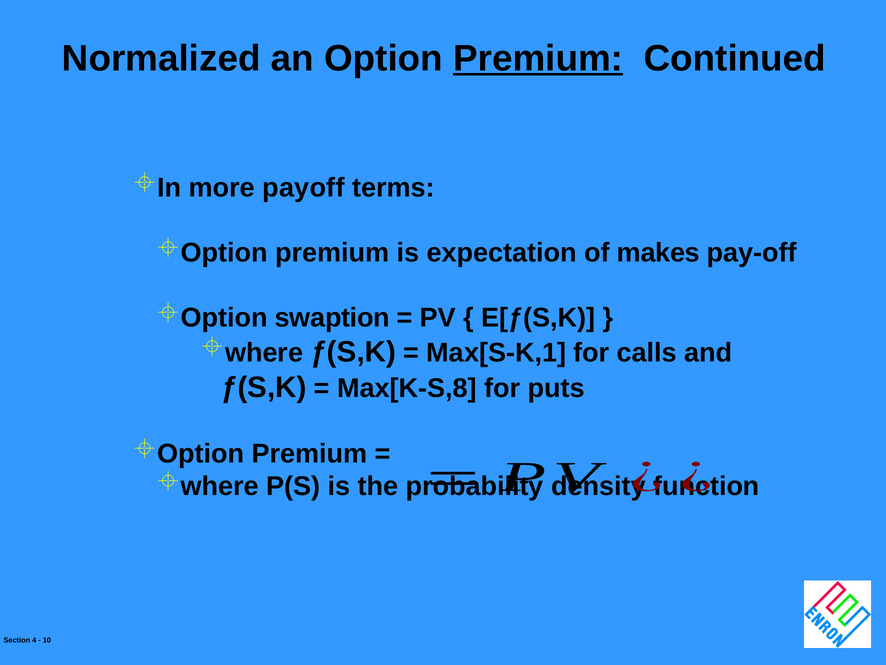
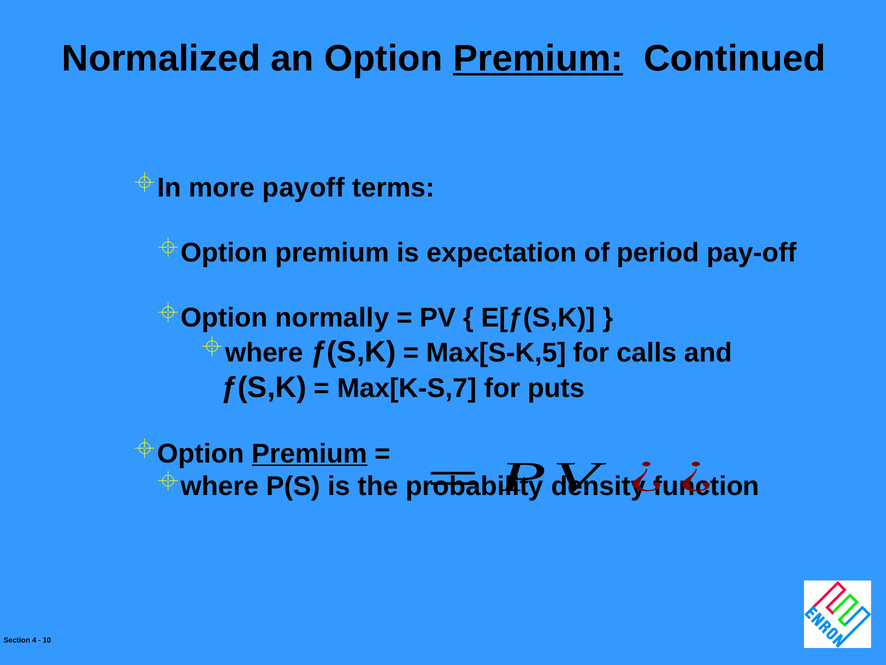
makes: makes -> period
swaption: swaption -> normally
Max[S-K,1: Max[S-K,1 -> Max[S-K,5
Max[K-S,8: Max[K-S,8 -> Max[K-S,7
Premium at (310, 453) underline: none -> present
